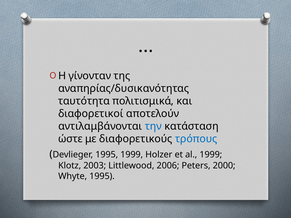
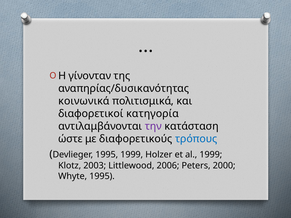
ταυτότητα: ταυτότητα -> κοινωνικά
αποτελούν: αποτελούν -> κατηγορία
την colour: blue -> purple
